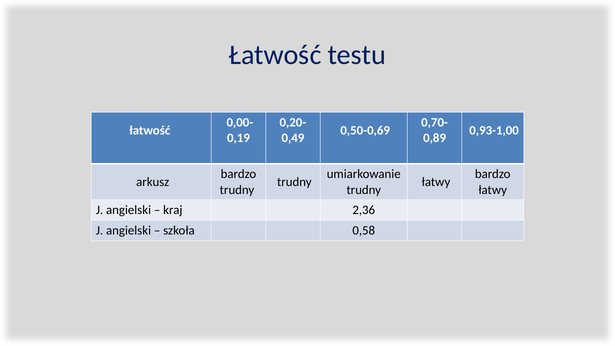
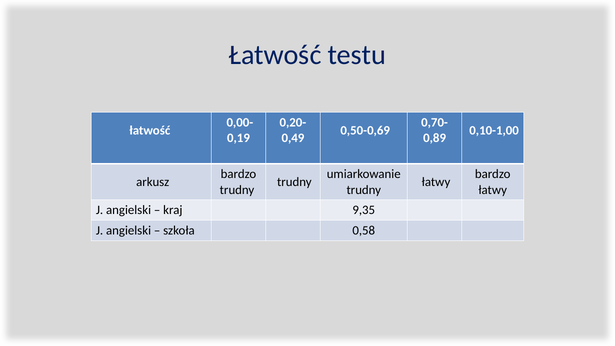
0,93-1,00: 0,93-1,00 -> 0,10-1,00
2,36: 2,36 -> 9,35
